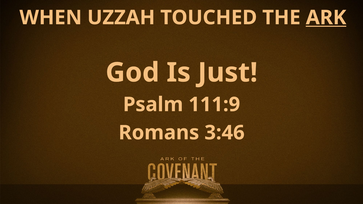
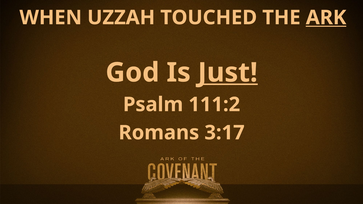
Just underline: none -> present
111:9: 111:9 -> 111:2
3:46: 3:46 -> 3:17
